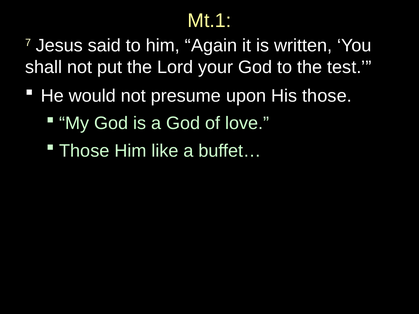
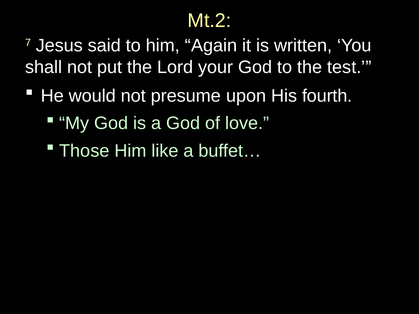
Mt.1: Mt.1 -> Mt.2
His those: those -> fourth
